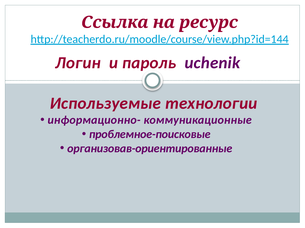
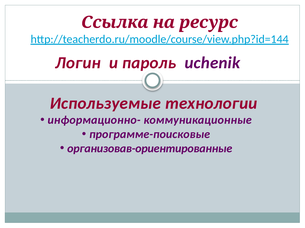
проблемное-поисковые: проблемное-поисковые -> программе-поисковые
